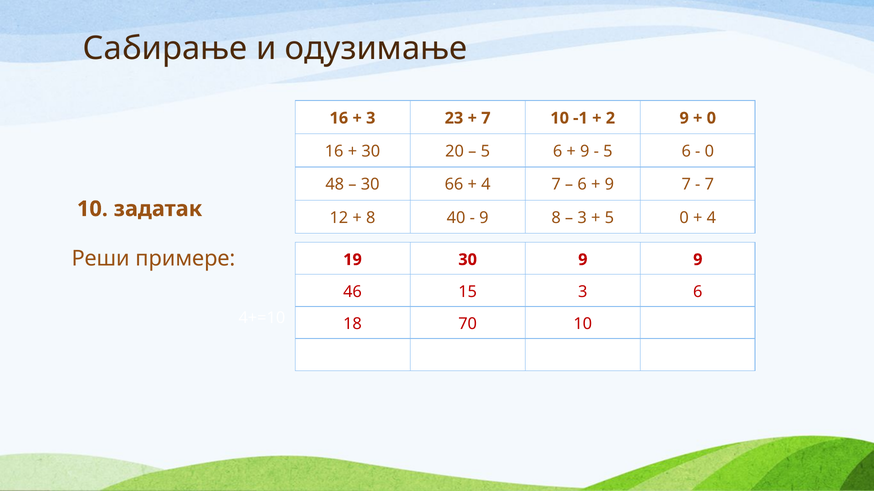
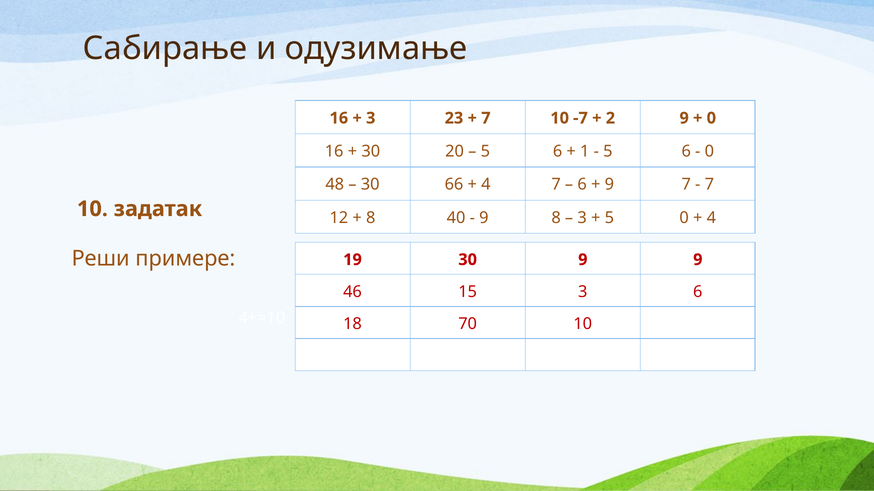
-1: -1 -> -7
9 at (585, 151): 9 -> 1
